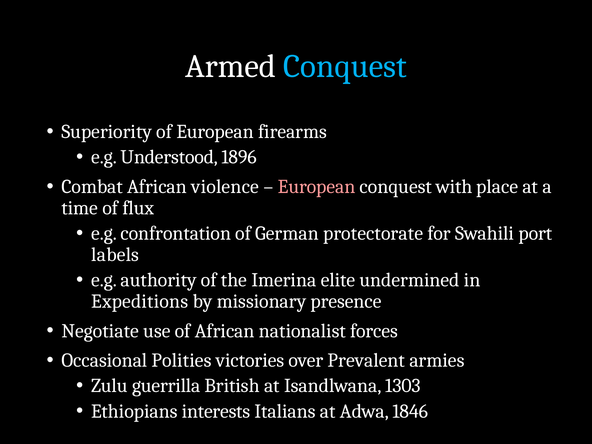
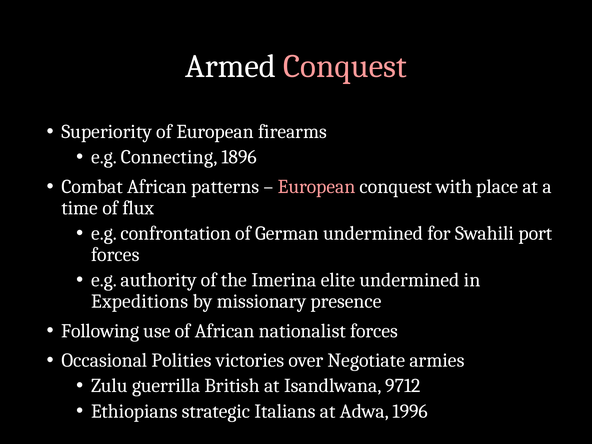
Conquest at (345, 66) colour: light blue -> pink
Understood: Understood -> Connecting
violence: violence -> patterns
German protectorate: protectorate -> undermined
labels at (115, 255): labels -> forces
Negotiate: Negotiate -> Following
Prevalent: Prevalent -> Negotiate
1303: 1303 -> 9712
interests: interests -> strategic
1846: 1846 -> 1996
